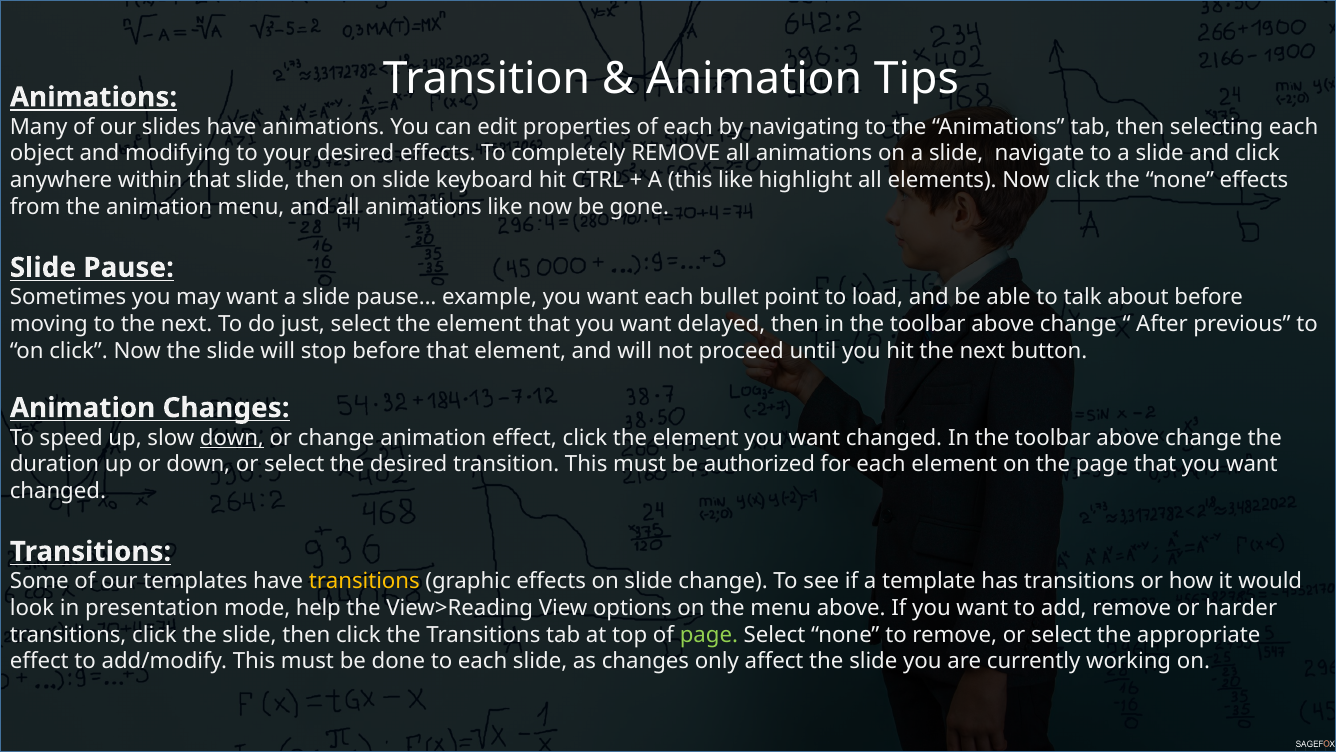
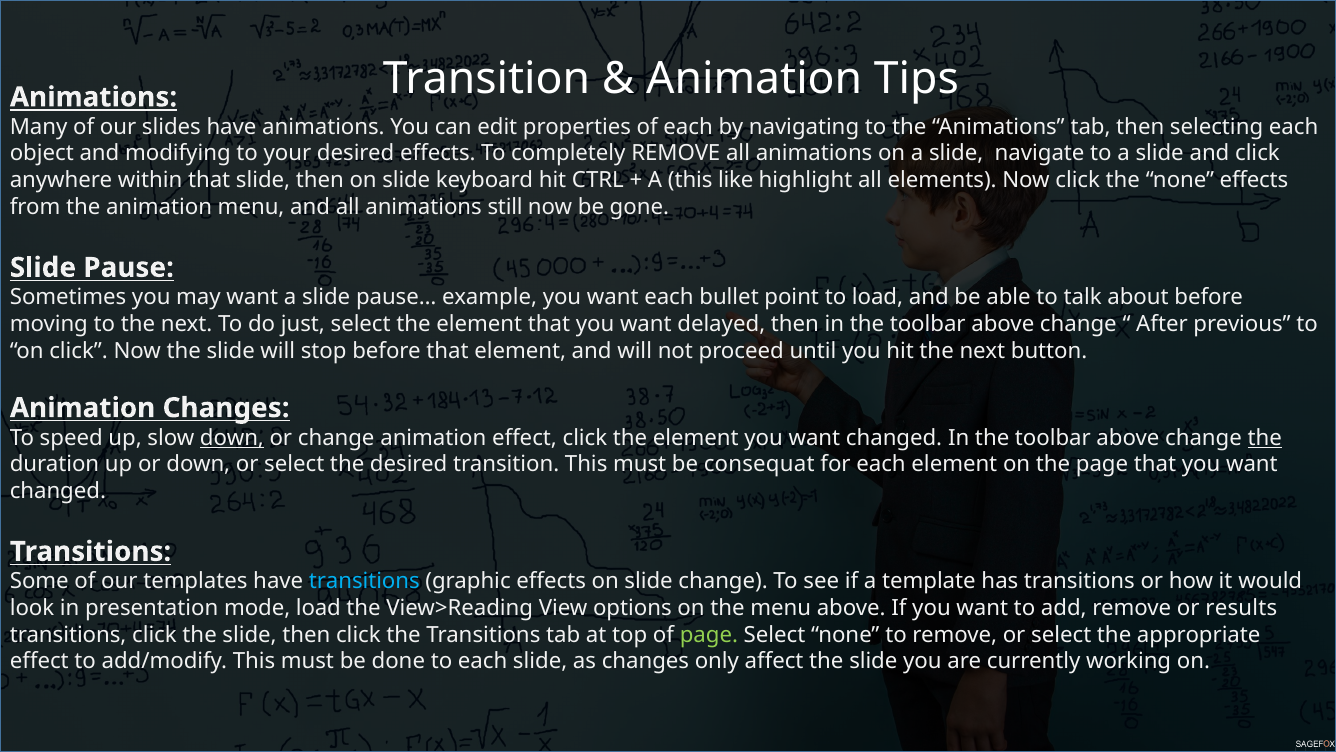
animations like: like -> still
the at (1265, 437) underline: none -> present
authorized: authorized -> consequat
transitions at (364, 581) colour: yellow -> light blue
mode help: help -> load
harder: harder -> results
